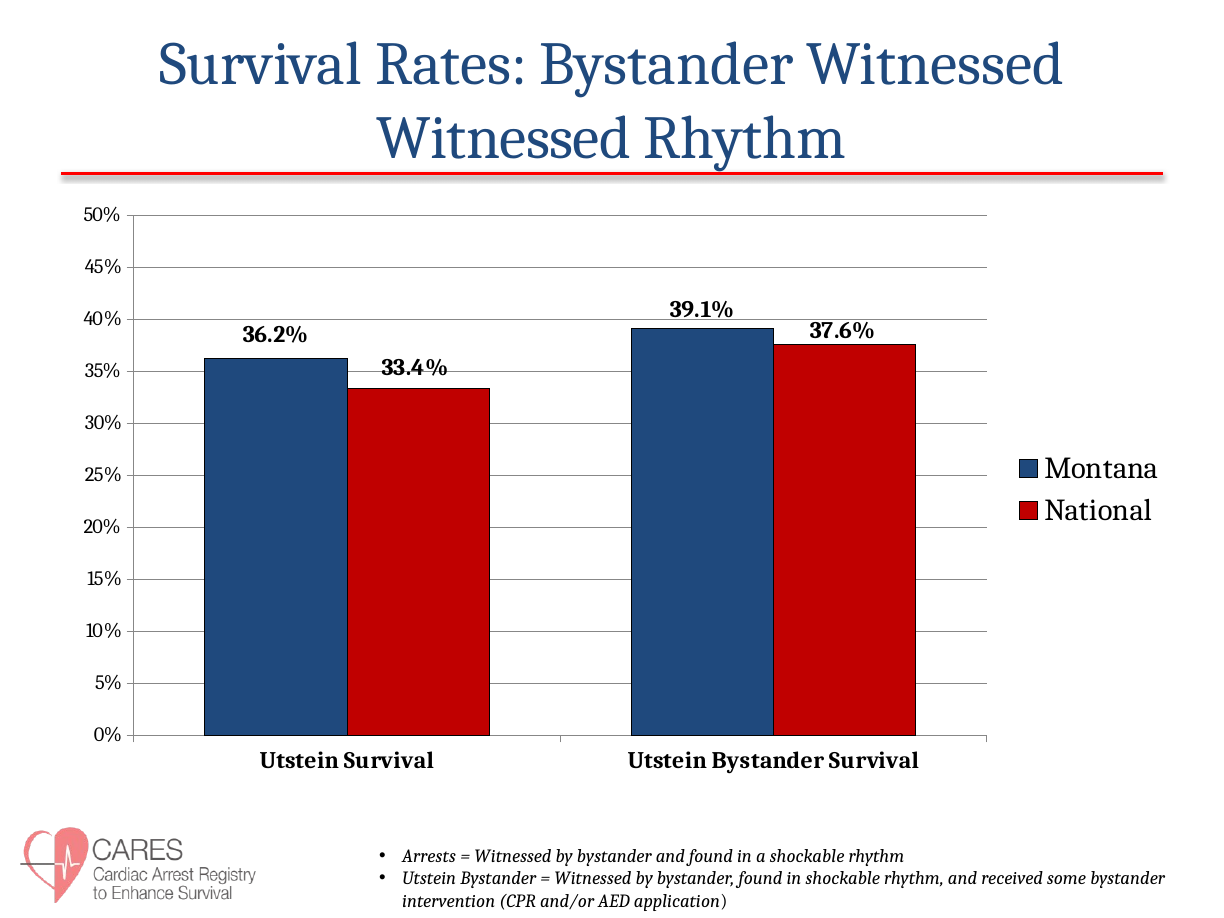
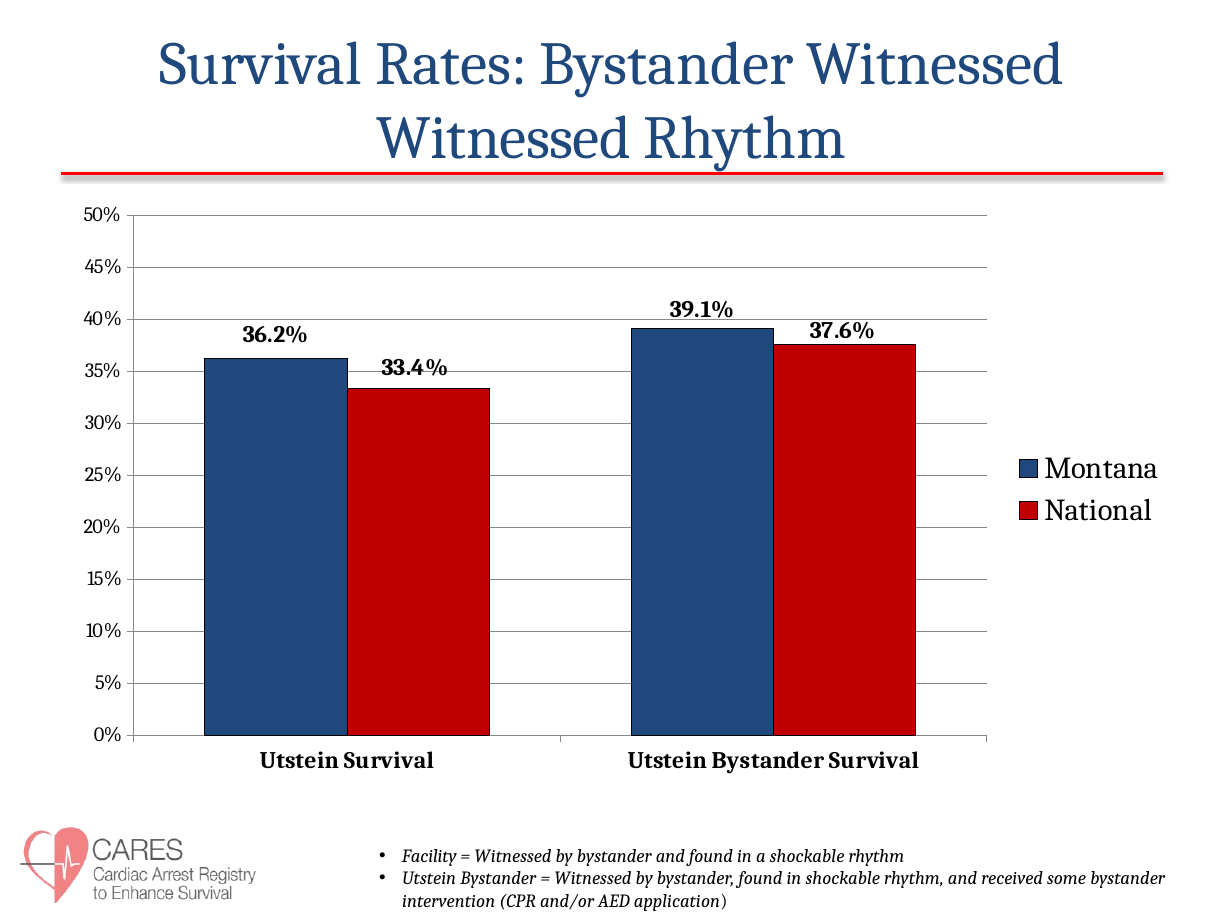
Arrests: Arrests -> Facility
